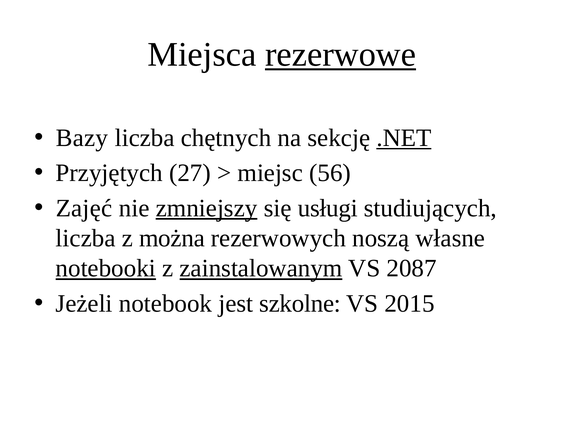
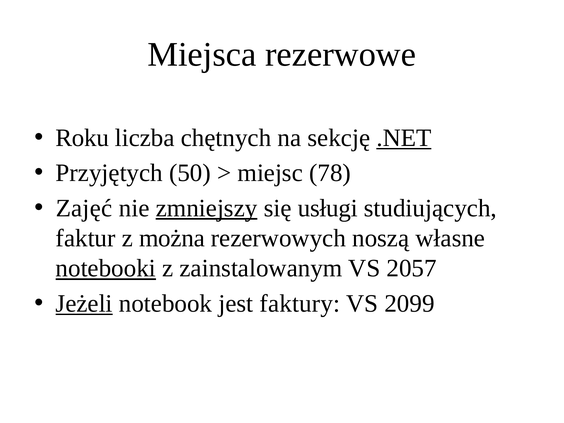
rezerwowe underline: present -> none
Bazy: Bazy -> Roku
27: 27 -> 50
56: 56 -> 78
liczba at (86, 238): liczba -> faktur
zainstalowanym underline: present -> none
2087: 2087 -> 2057
Jeżeli underline: none -> present
szkolne: szkolne -> faktury
2015: 2015 -> 2099
